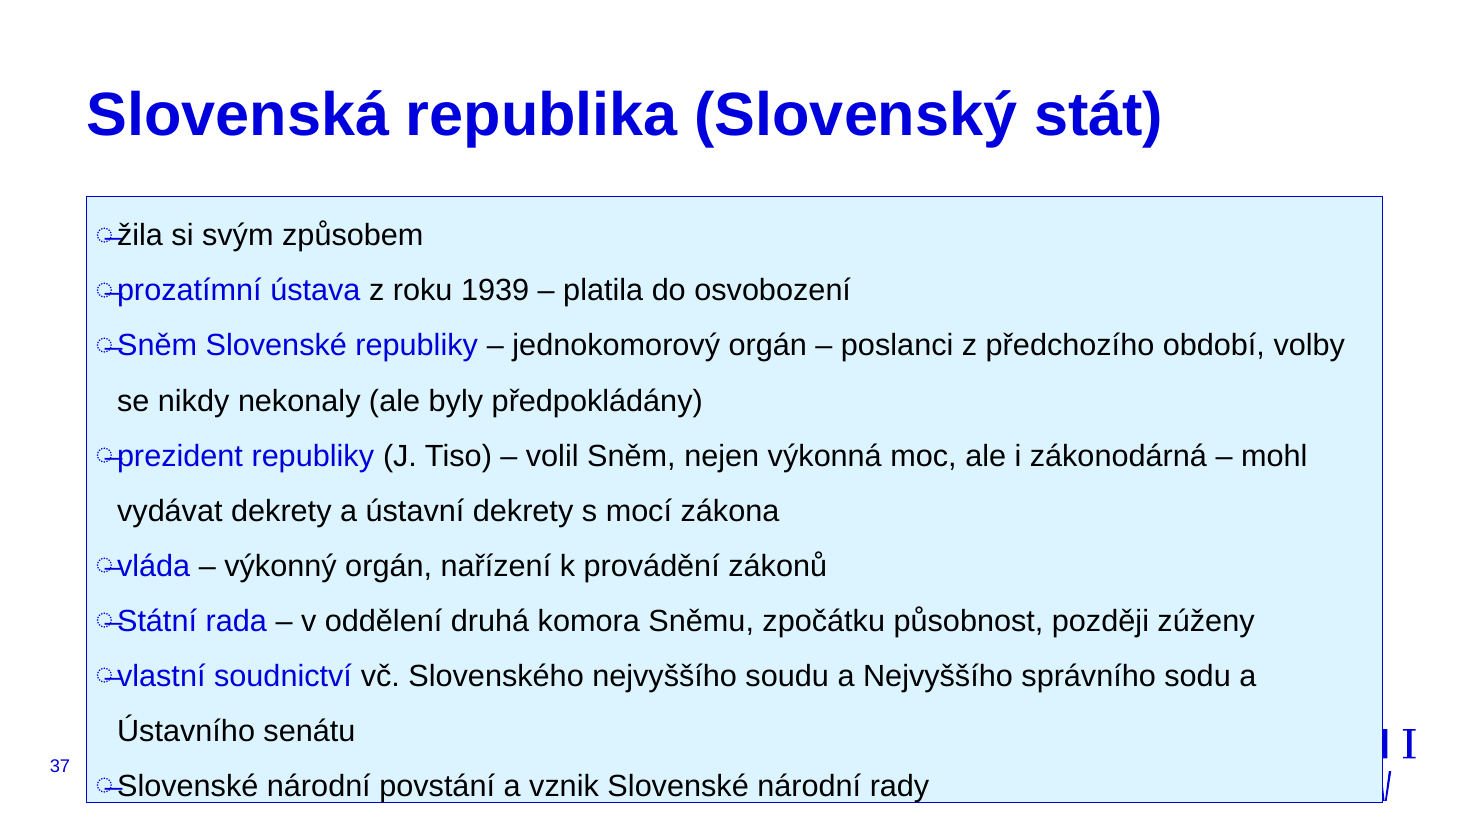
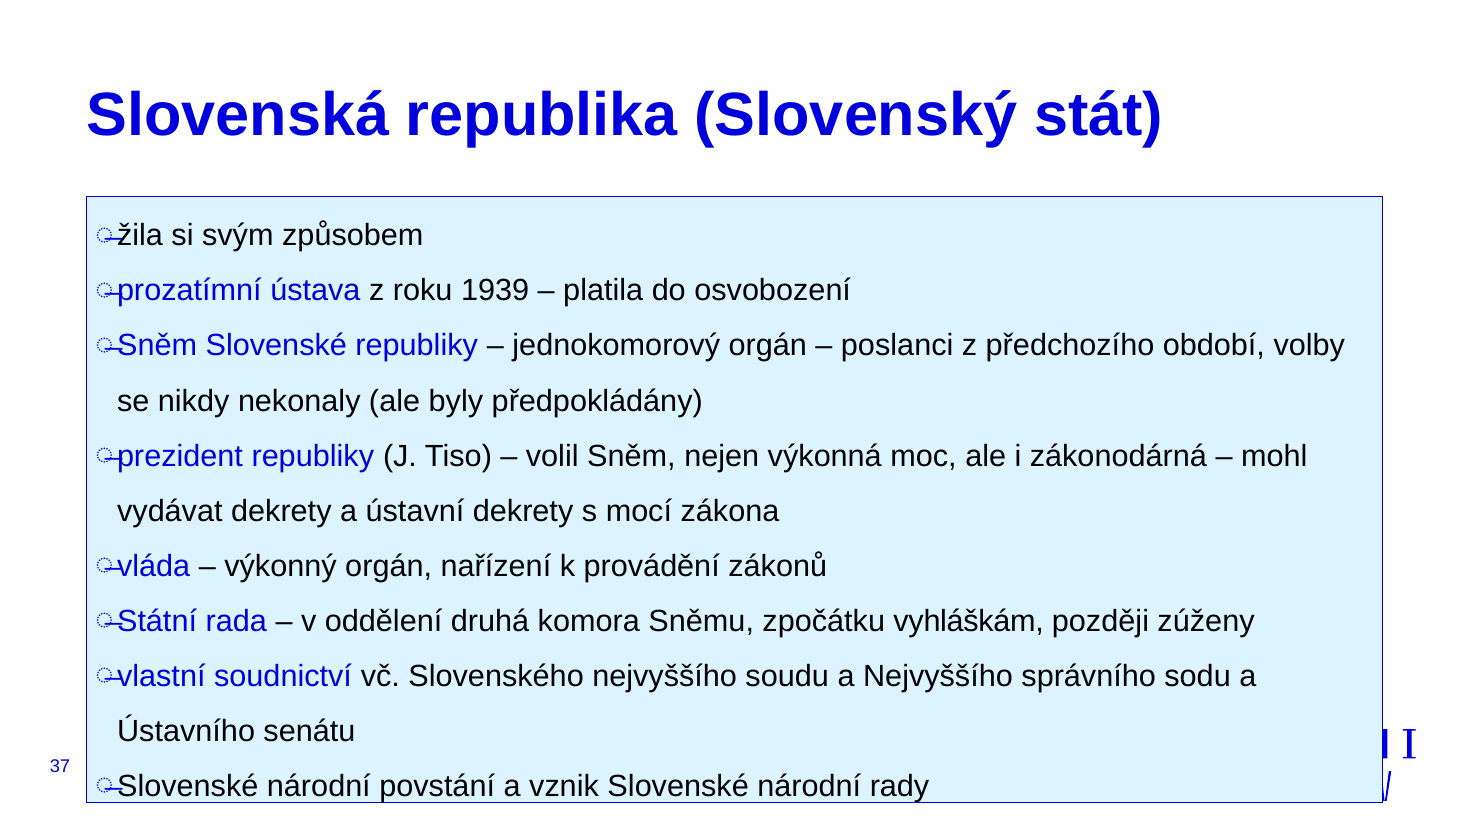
působnost: působnost -> vyhláškám
